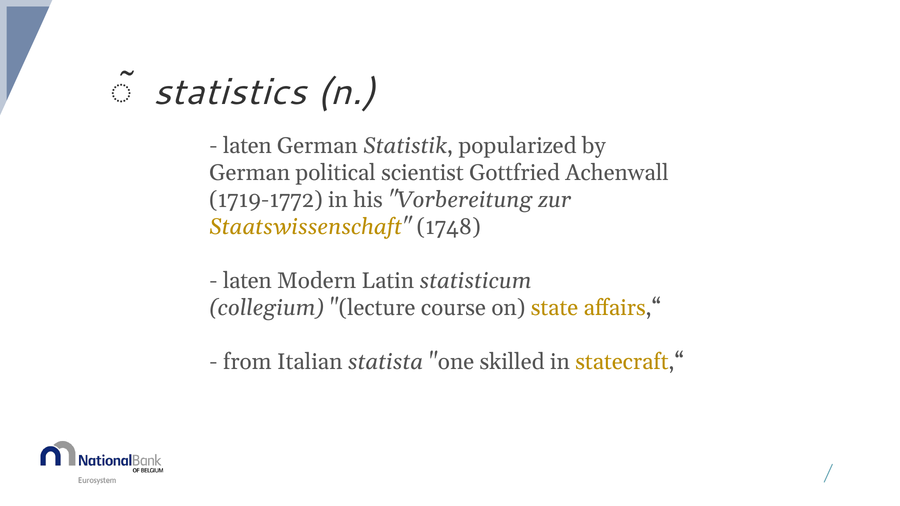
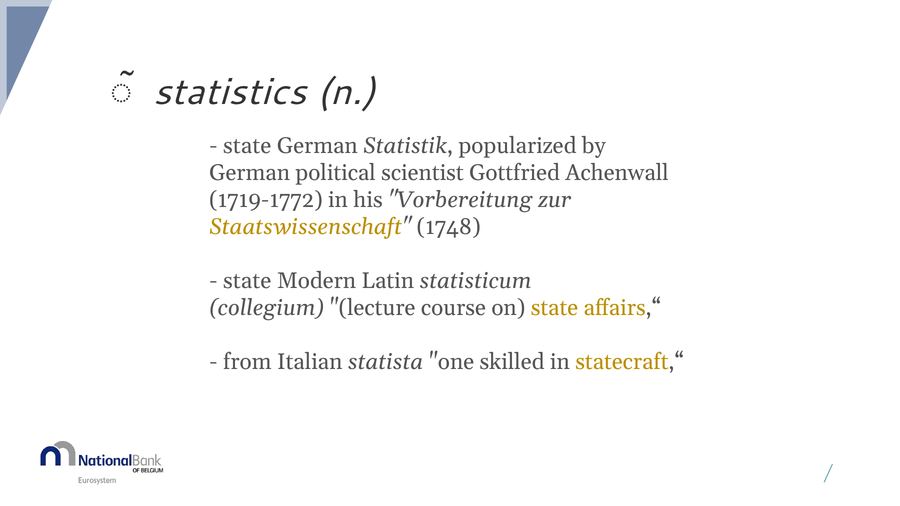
laten at (247, 146): laten -> state
laten at (247, 281): laten -> state
